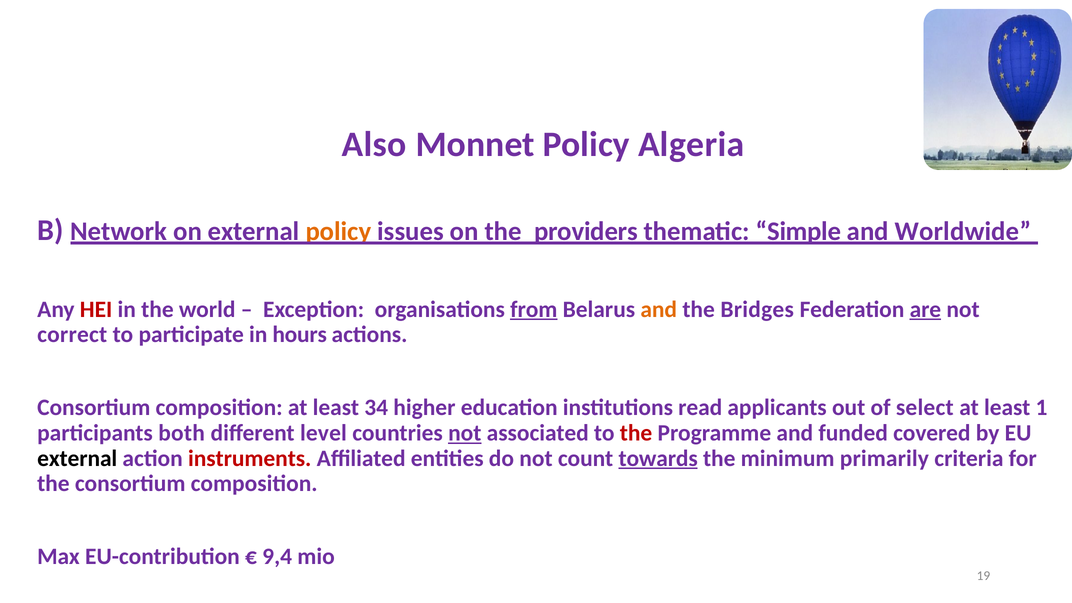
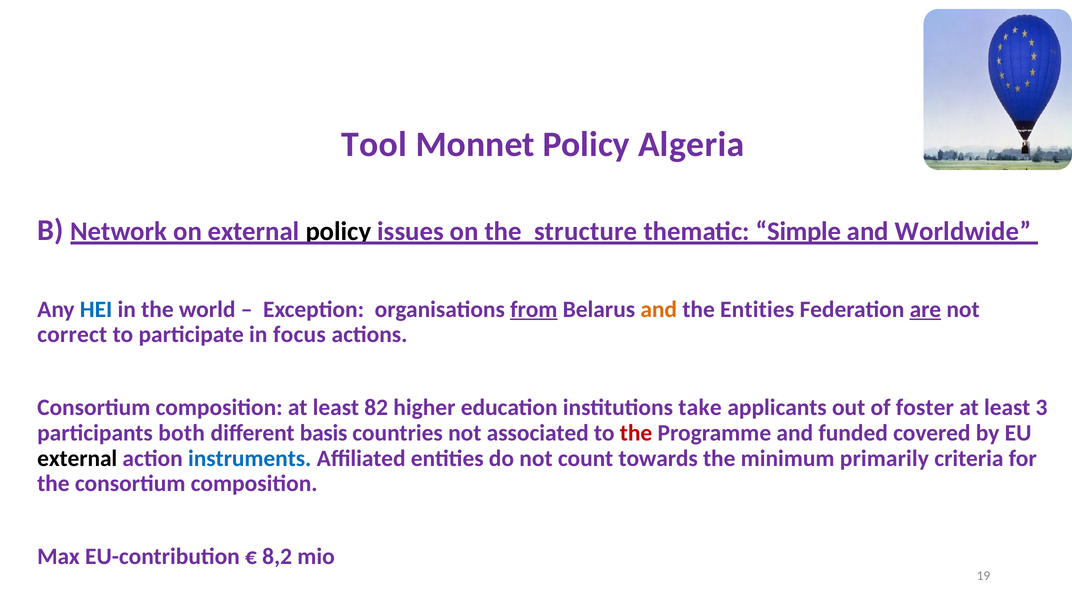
Also: Also -> Tool
policy at (338, 231) colour: orange -> black
providers: providers -> structure
HEI colour: red -> blue
the Bridges: Bridges -> Entities
hours: hours -> focus
34: 34 -> 82
read: read -> take
select: select -> foster
1: 1 -> 3
level: level -> basis
not at (465, 433) underline: present -> none
instruments colour: red -> blue
towards underline: present -> none
9,4: 9,4 -> 8,2
